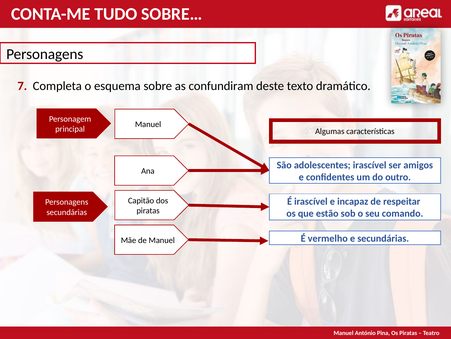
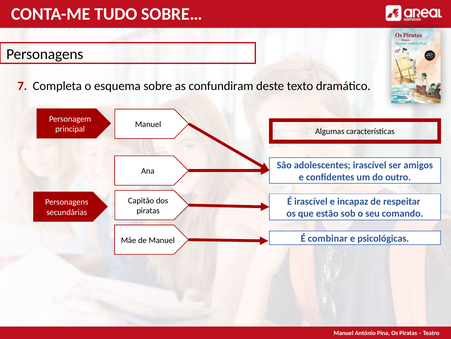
vermelho: vermelho -> combinar
e secundárias: secundárias -> psicológicas
